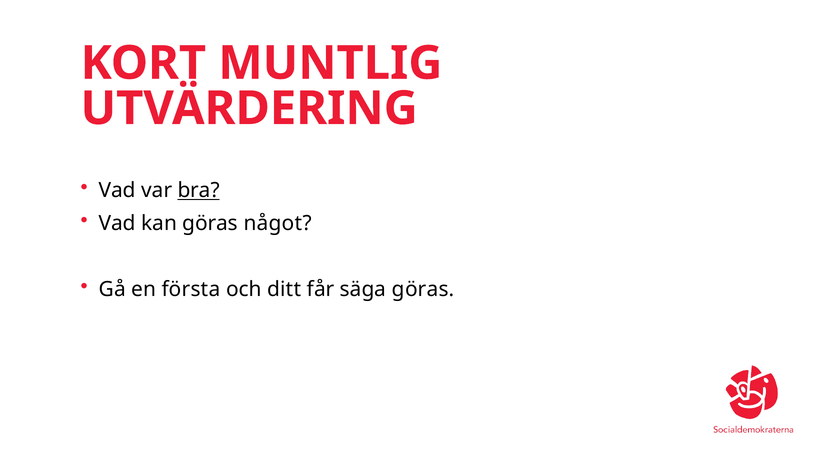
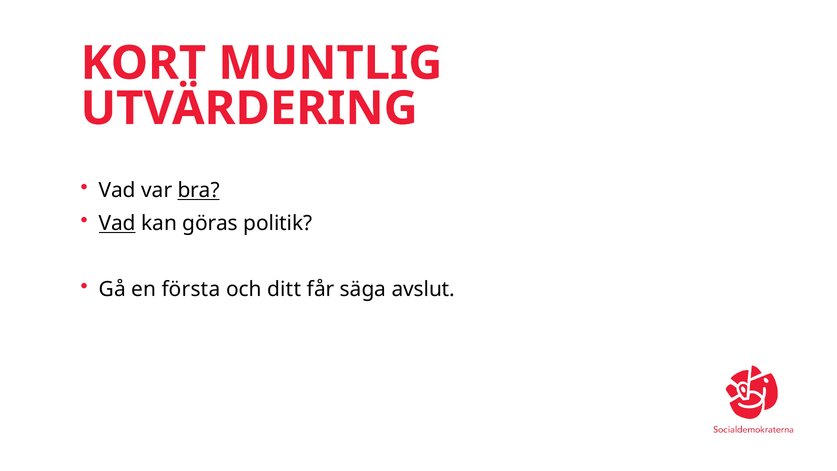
Vad at (117, 223) underline: none -> present
något: något -> politik
säga göras: göras -> avslut
